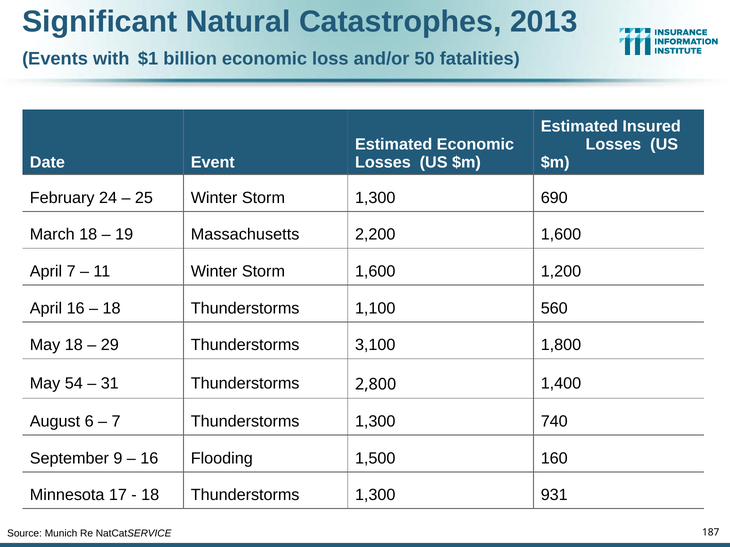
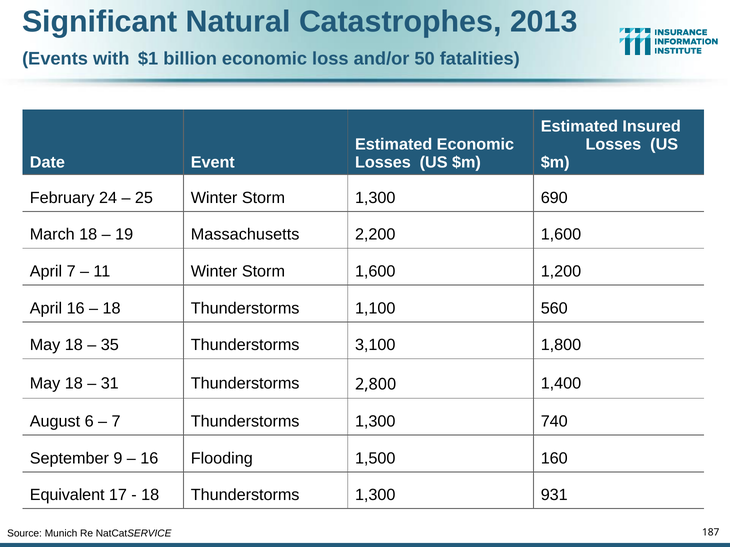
29: 29 -> 35
54 at (74, 384): 54 -> 18
Minnesota: Minnesota -> Equivalent
